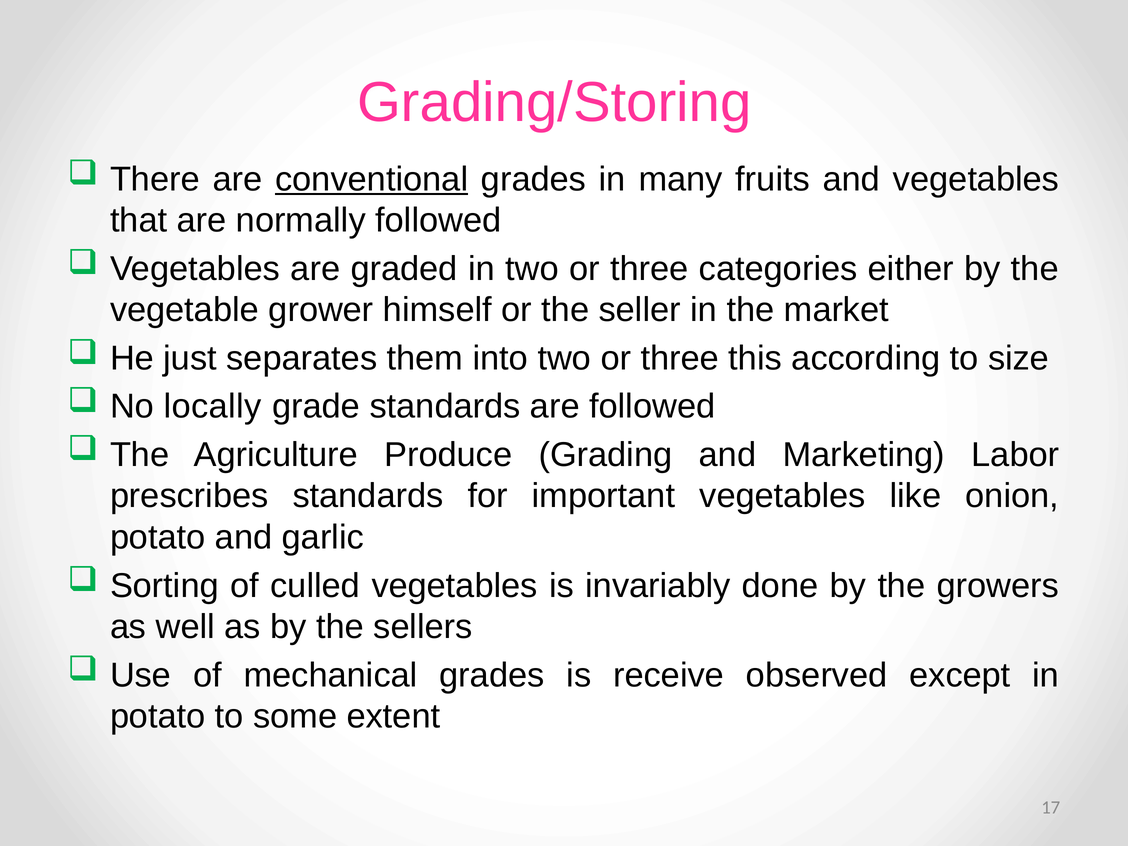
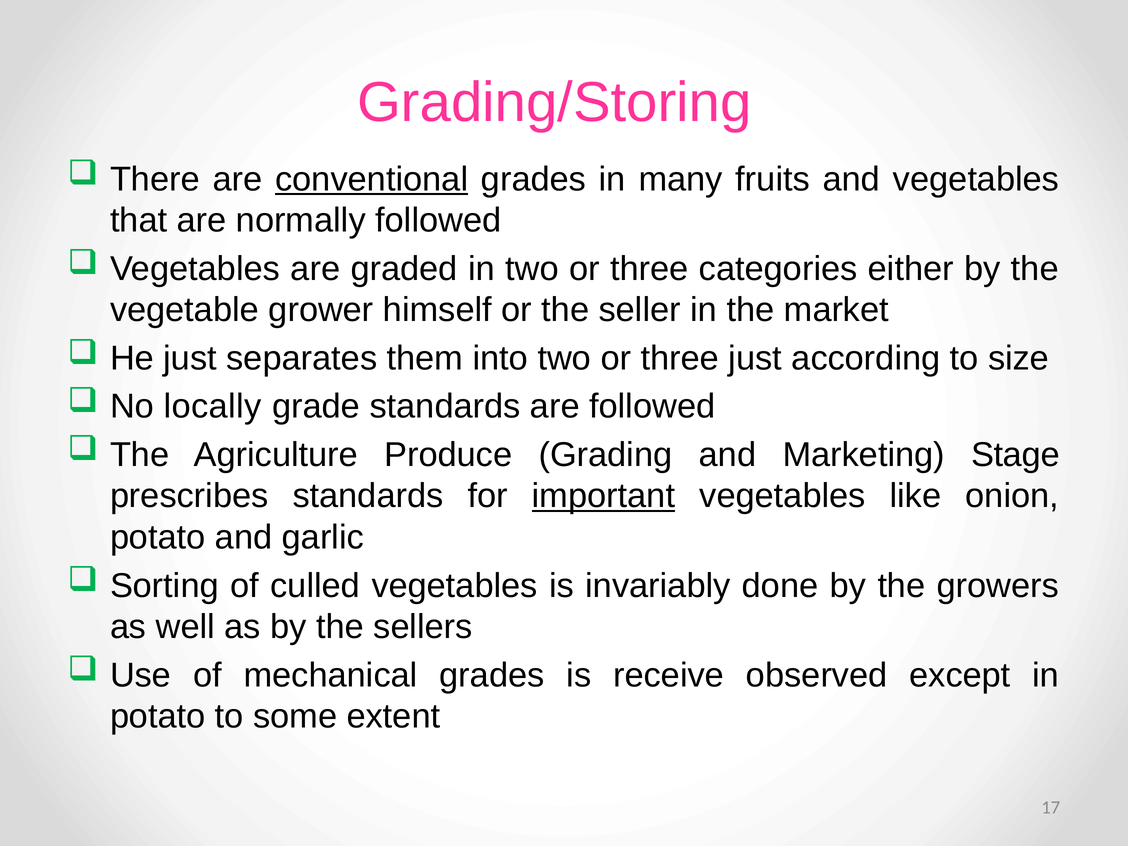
three this: this -> just
Labor: Labor -> Stage
important underline: none -> present
